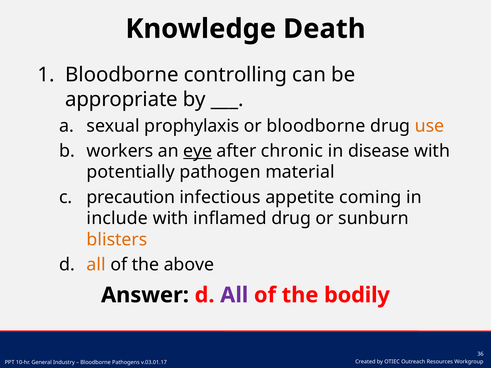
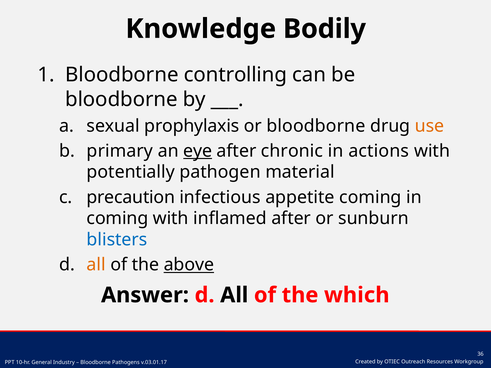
Death: Death -> Bodily
appropriate at (122, 99): appropriate -> bloodborne
workers: workers -> primary
disease: disease -> actions
include at (117, 219): include -> coming
inflamed drug: drug -> after
blisters colour: orange -> blue
above underline: none -> present
All at (234, 295) colour: purple -> black
bodily: bodily -> which
